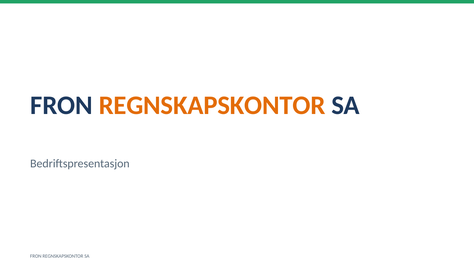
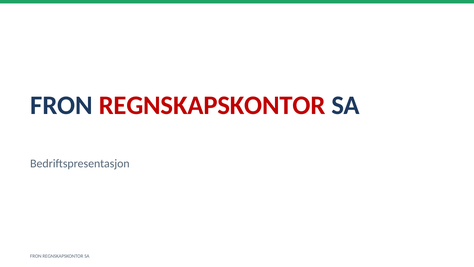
REGNSKAPSKONTOR at (212, 105) colour: orange -> red
